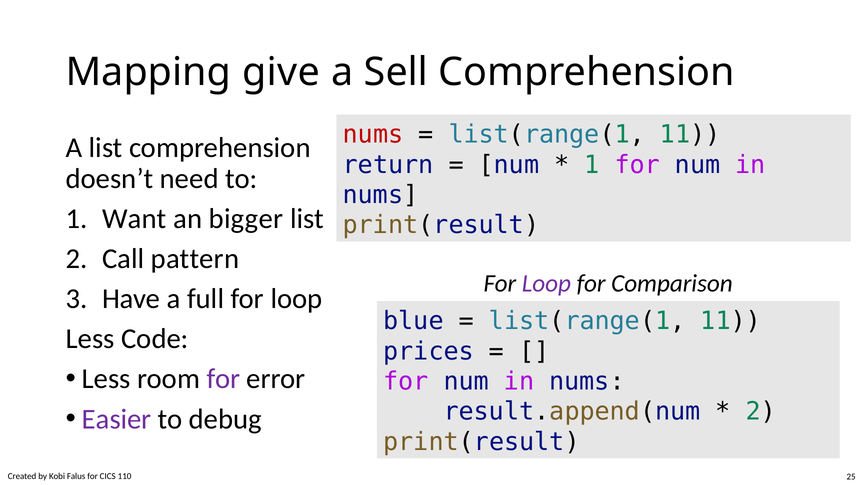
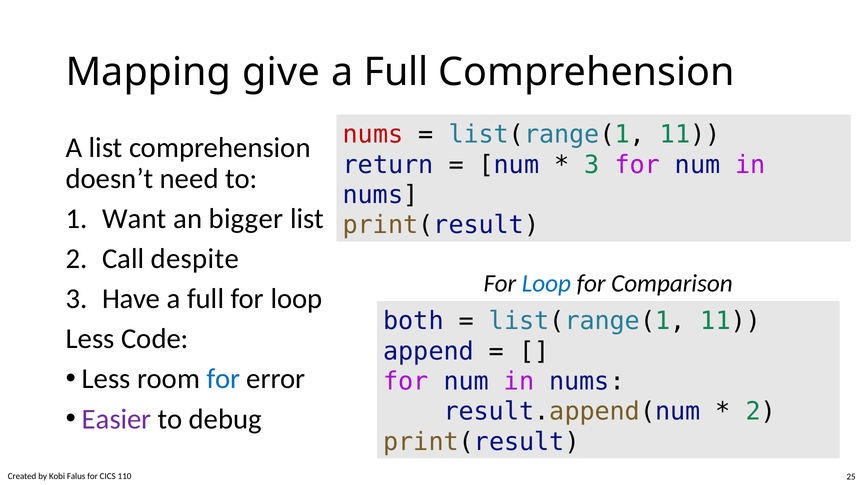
Sell at (396, 72): Sell -> Full
1 at (592, 165): 1 -> 3
pattern: pattern -> despite
Loop at (546, 283) colour: purple -> blue
blue: blue -> both
prices: prices -> append
for at (223, 379) colour: purple -> blue
